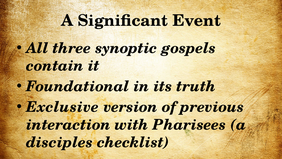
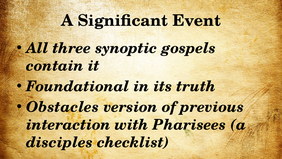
Exclusive: Exclusive -> Obstacles
